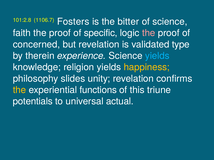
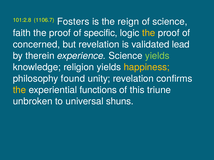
bitter: bitter -> reign
the at (149, 33) colour: pink -> yellow
type: type -> lead
yields at (157, 56) colour: light blue -> light green
slides: slides -> found
potentials: potentials -> unbroken
actual: actual -> shuns
